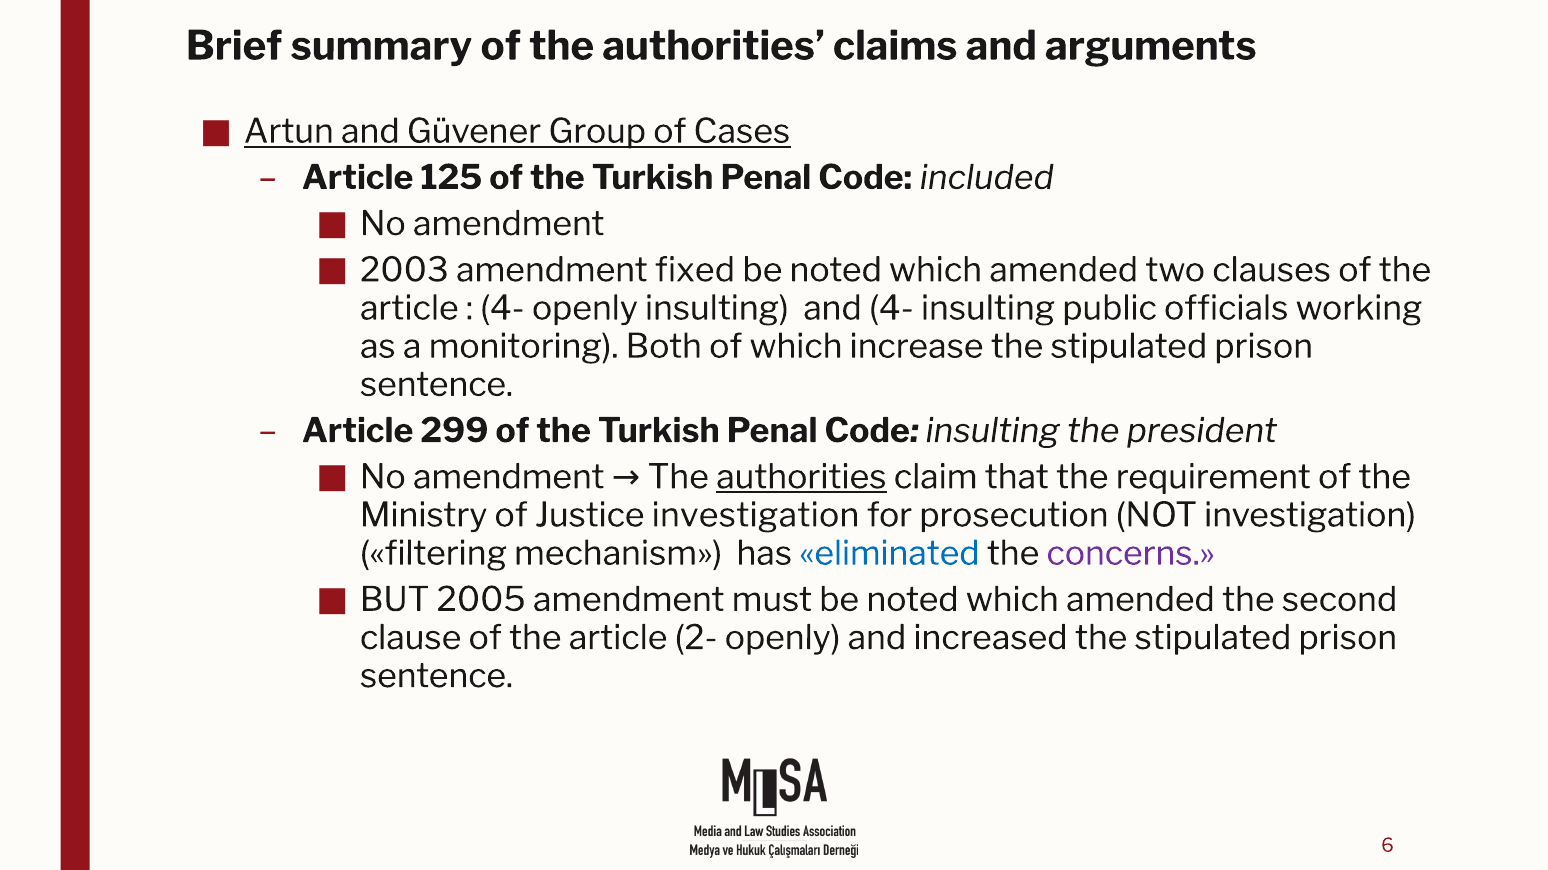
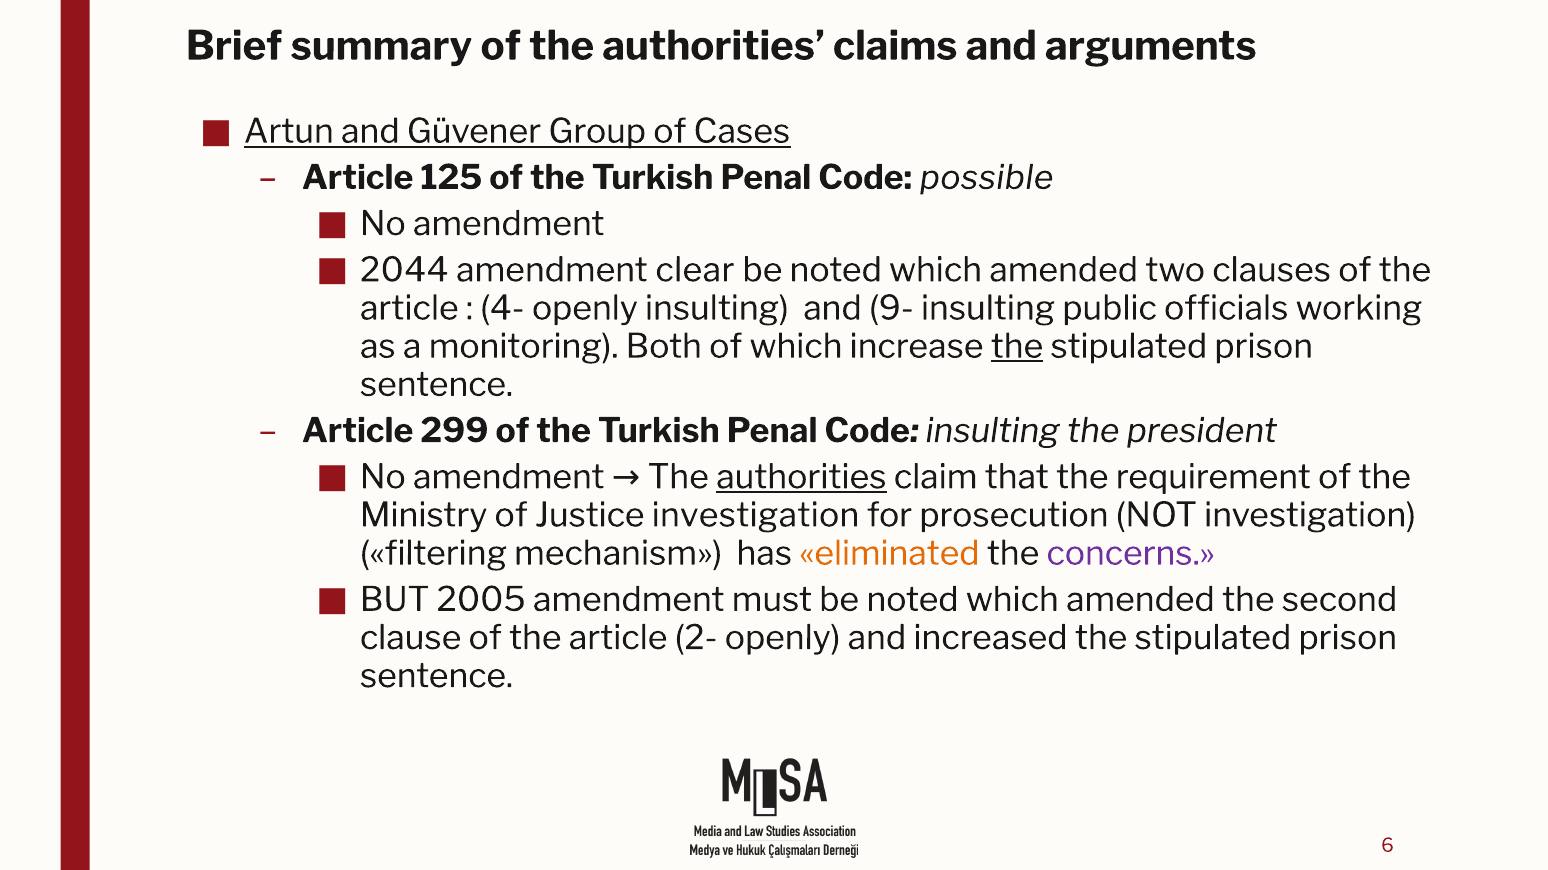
included: included -> possible
2003: 2003 -> 2044
fixed: fixed -> clear
and 4-: 4- -> 9-
the at (1017, 347) underline: none -> present
eliminated colour: blue -> orange
